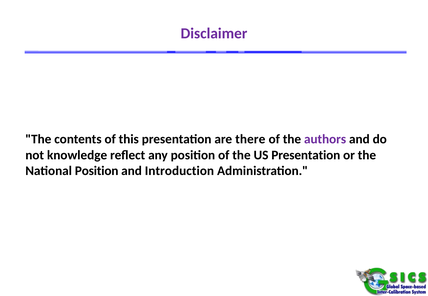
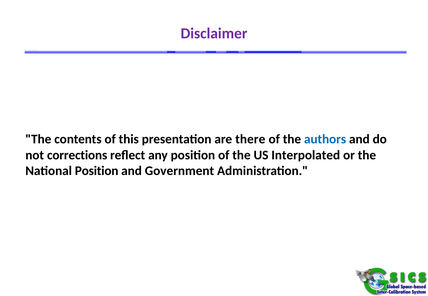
authors colour: purple -> blue
knowledge: knowledge -> corrections
US Presentation: Presentation -> Interpolated
Introduction: Introduction -> Government
